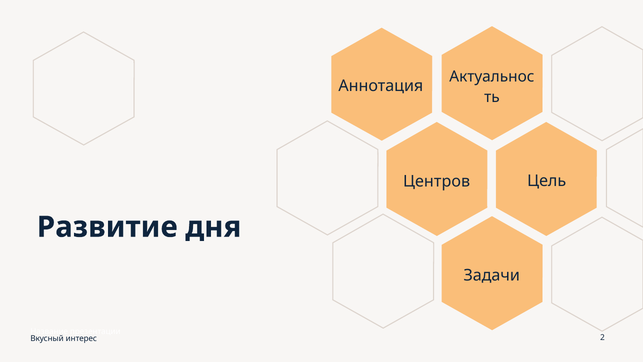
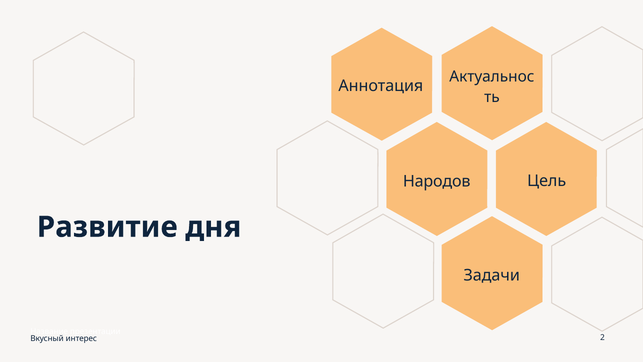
Центров: Центров -> Народов
